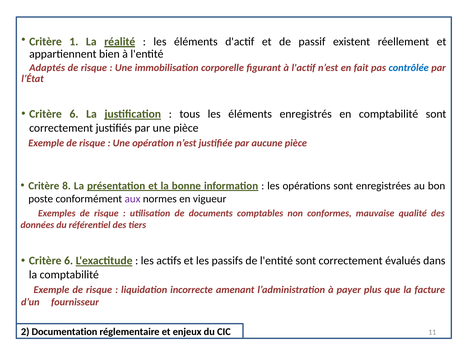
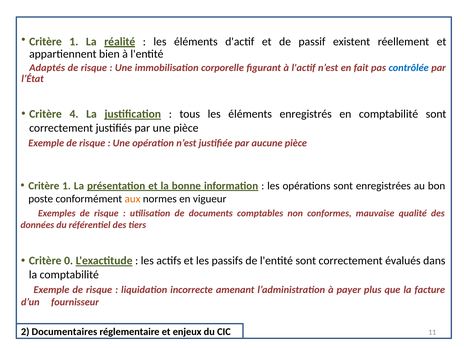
6 at (74, 114): 6 -> 4
8 at (67, 186): 8 -> 1
aux colour: purple -> orange
6 at (69, 261): 6 -> 0
Documentation: Documentation -> Documentaires
